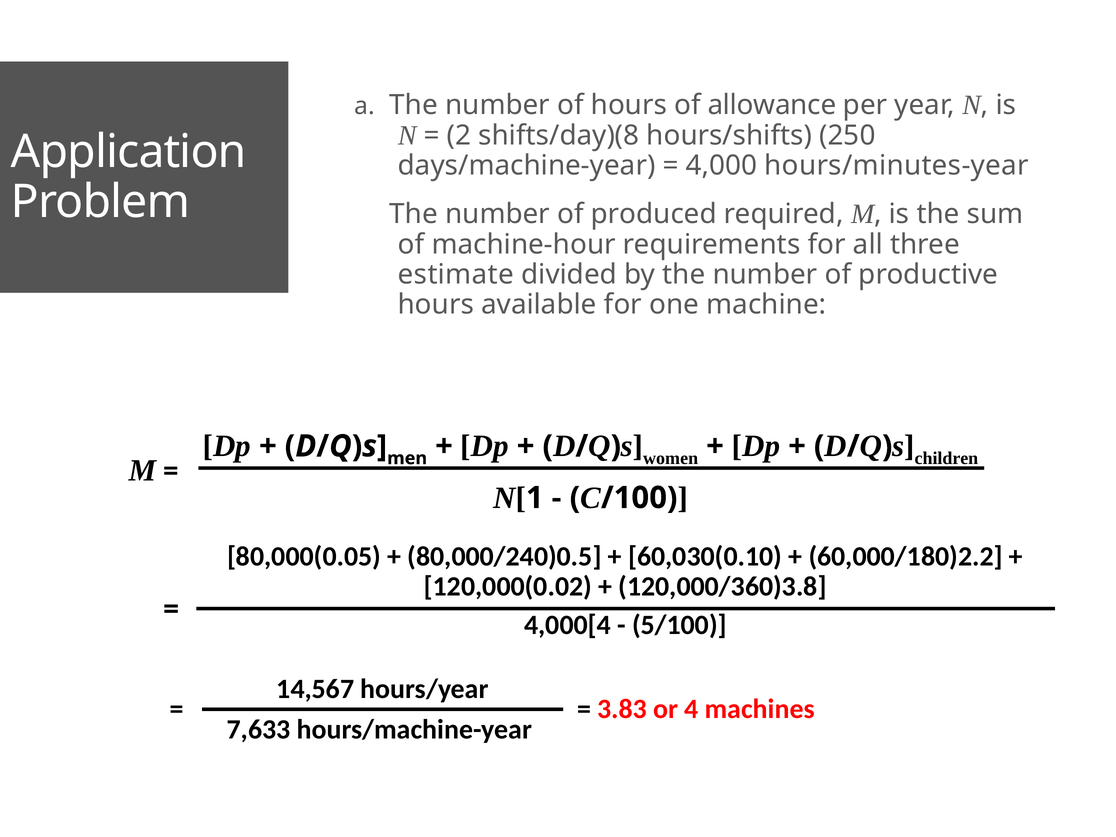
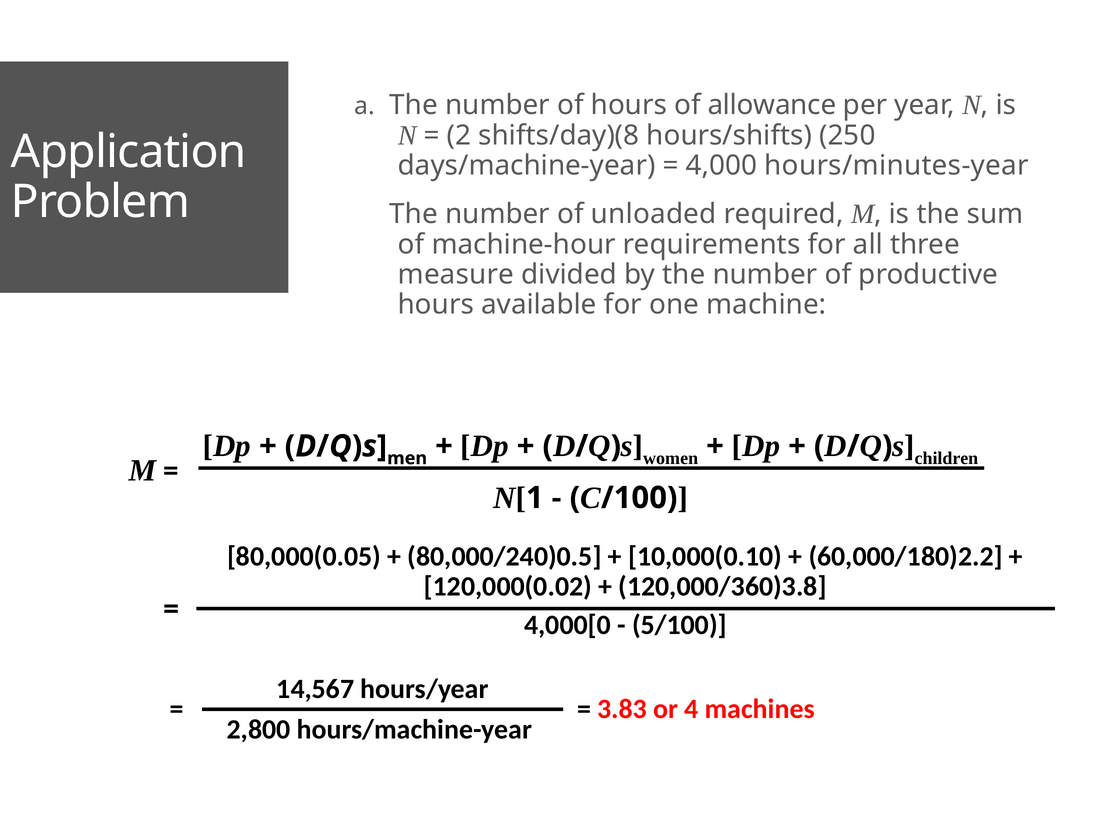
produced: produced -> unloaded
estimate: estimate -> measure
60,030(0.10: 60,030(0.10 -> 10,000(0.10
4,000[4: 4,000[4 -> 4,000[0
7,633: 7,633 -> 2,800
